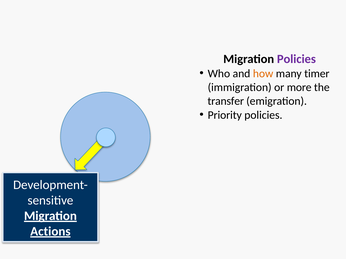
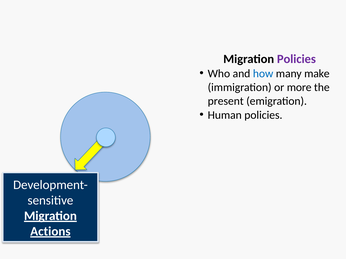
how colour: orange -> blue
timer: timer -> make
transfer: transfer -> present
Priority: Priority -> Human
